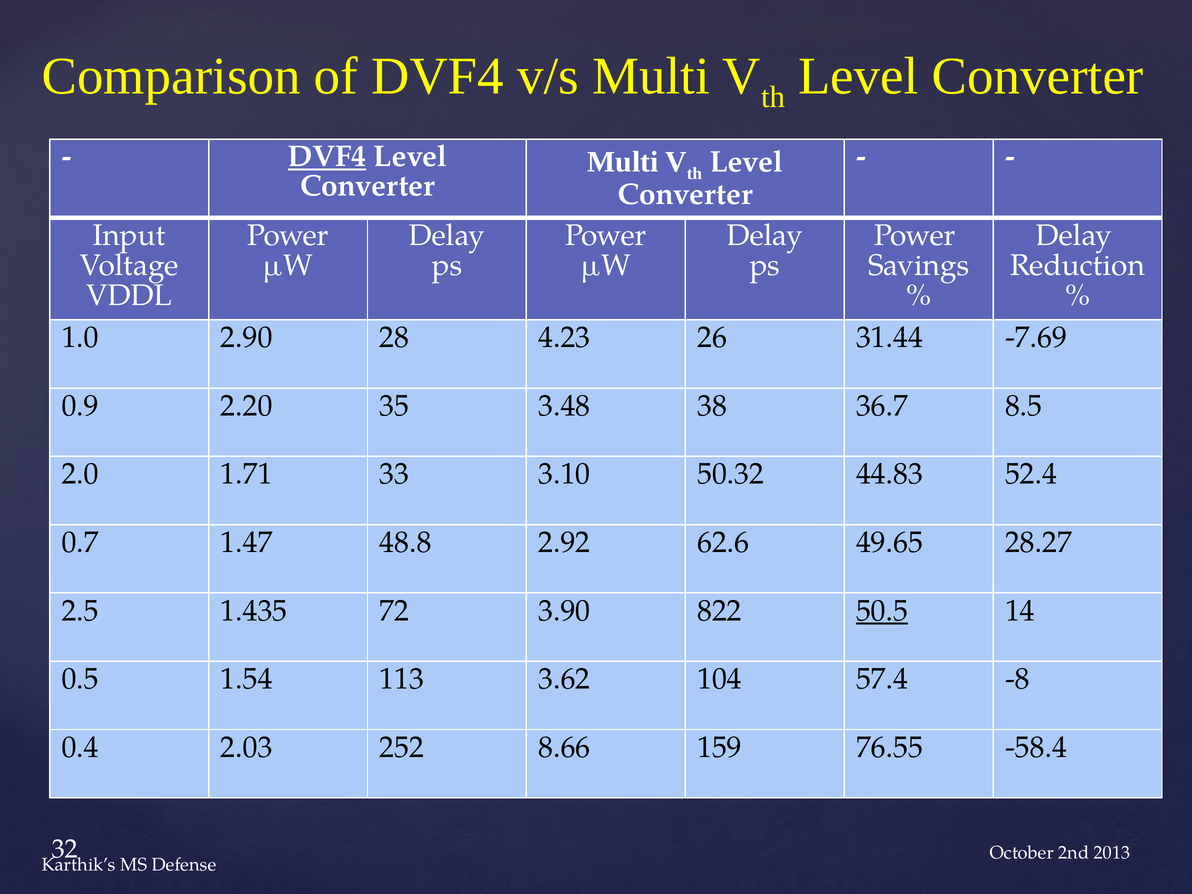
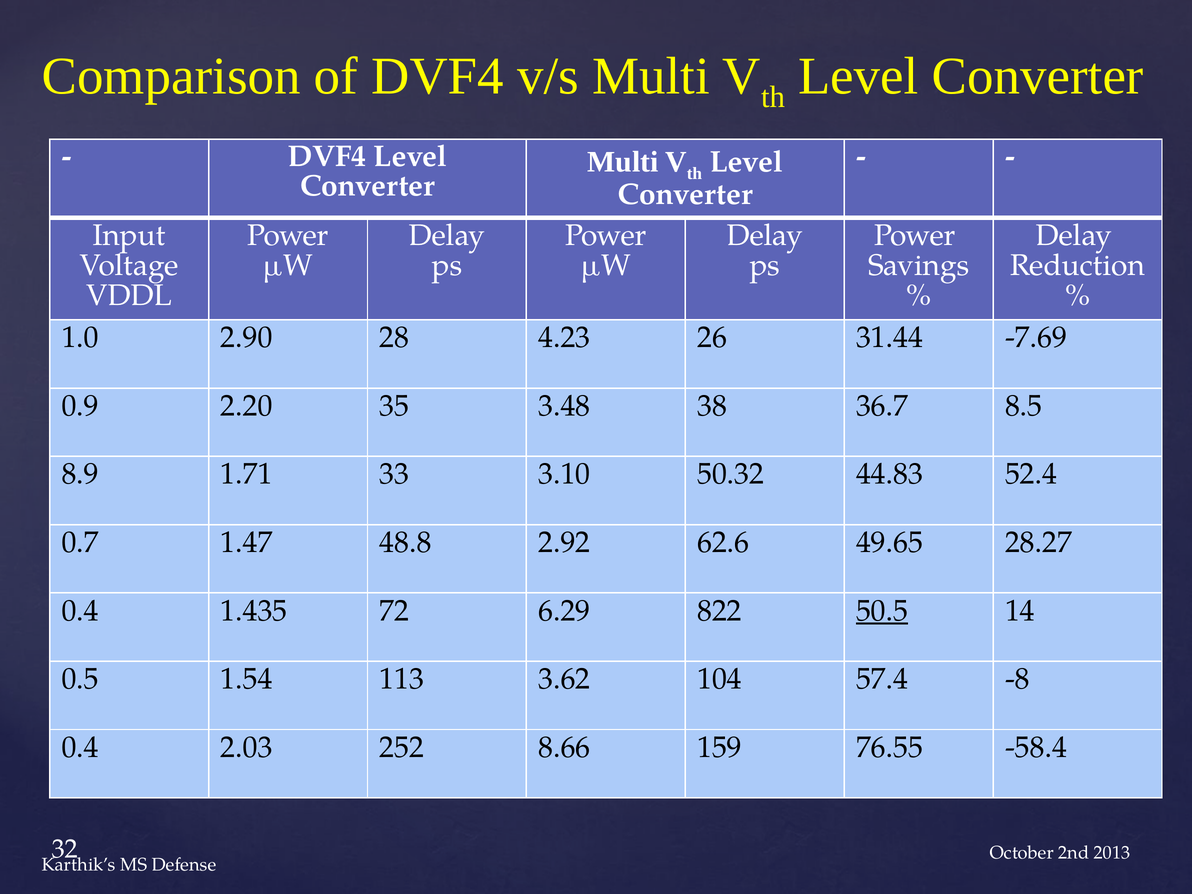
DVF4 at (327, 157) underline: present -> none
2.0: 2.0 -> 8.9
2.5 at (80, 611): 2.5 -> 0.4
3.90: 3.90 -> 6.29
